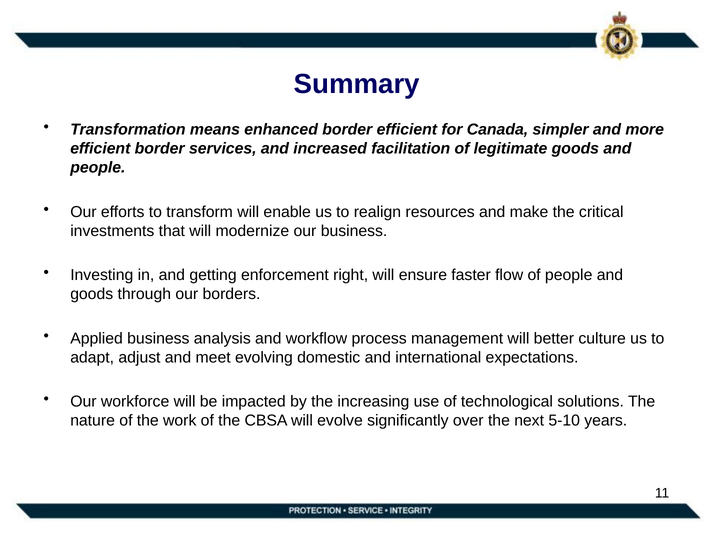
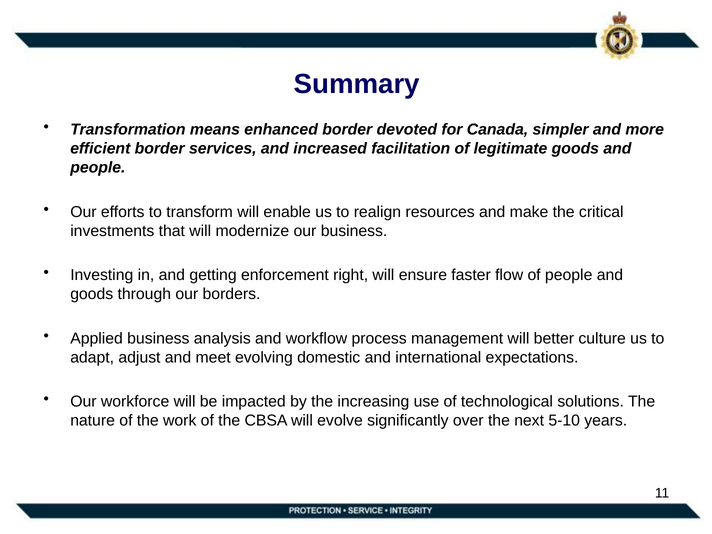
border efficient: efficient -> devoted
